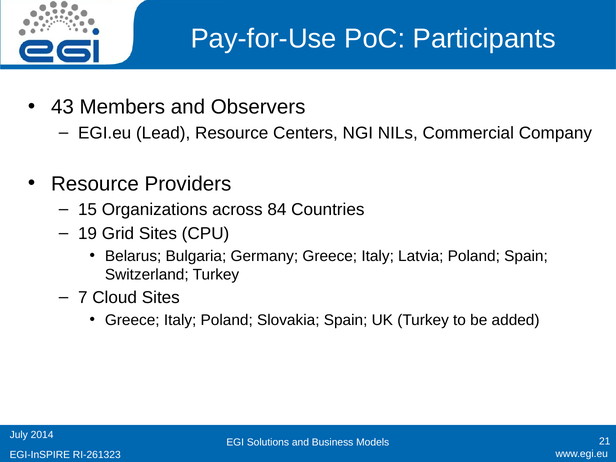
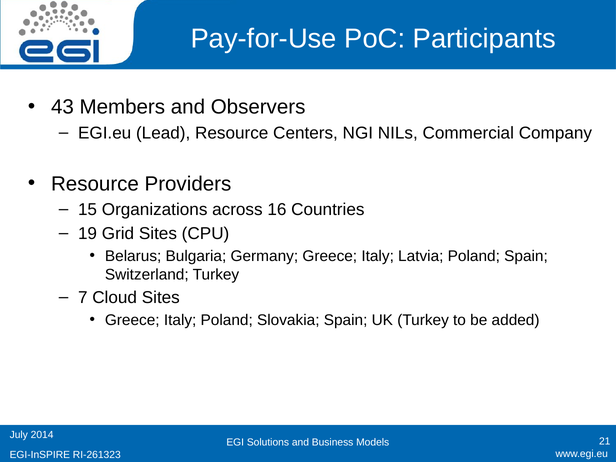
84: 84 -> 16
